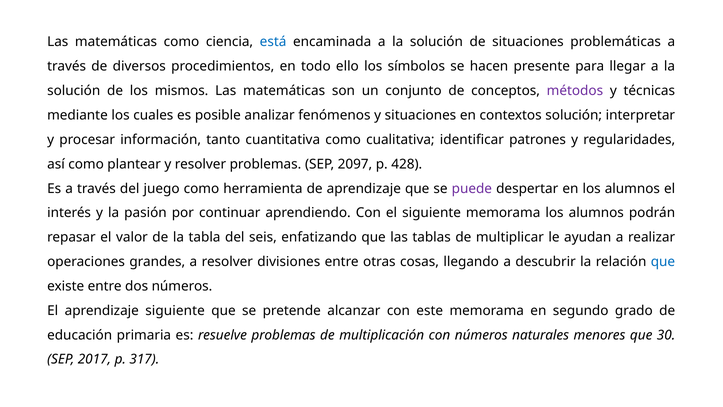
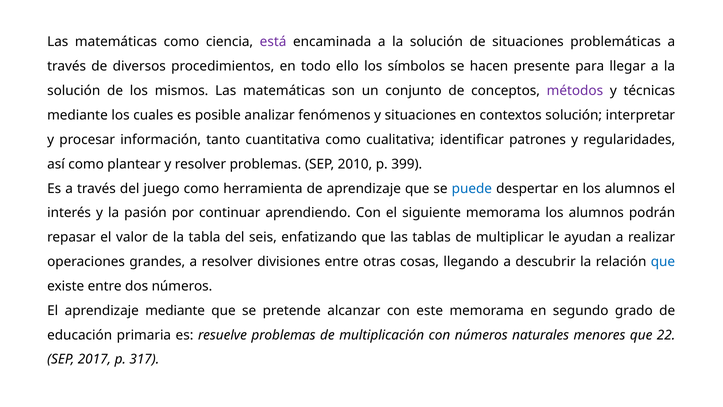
está colour: blue -> purple
2097: 2097 -> 2010
428: 428 -> 399
puede colour: purple -> blue
aprendizaje siguiente: siguiente -> mediante
30: 30 -> 22
